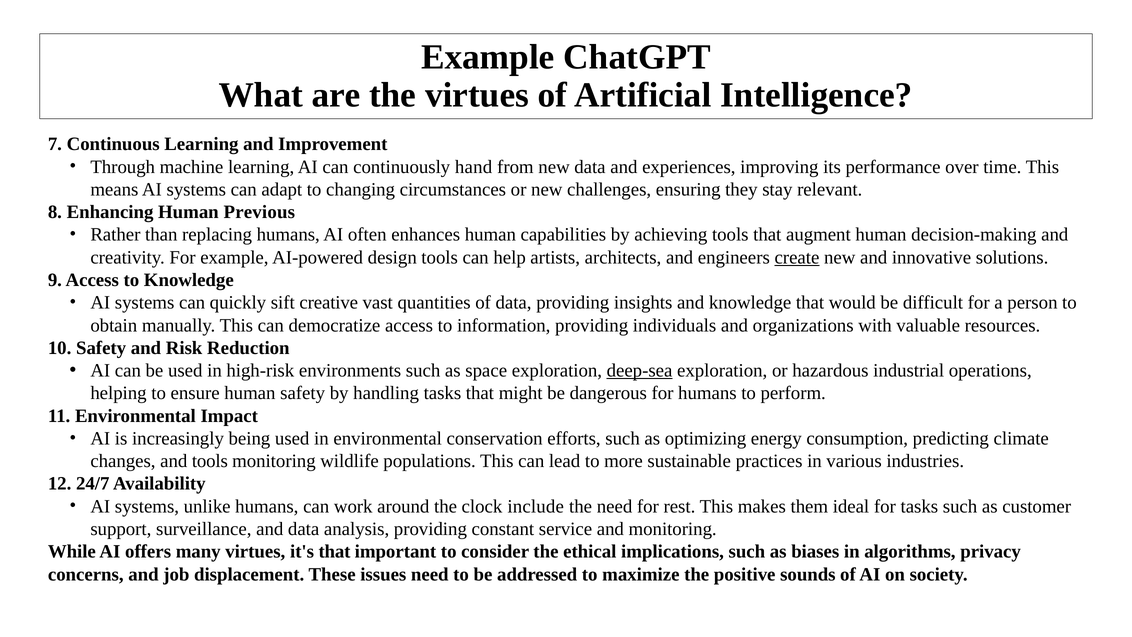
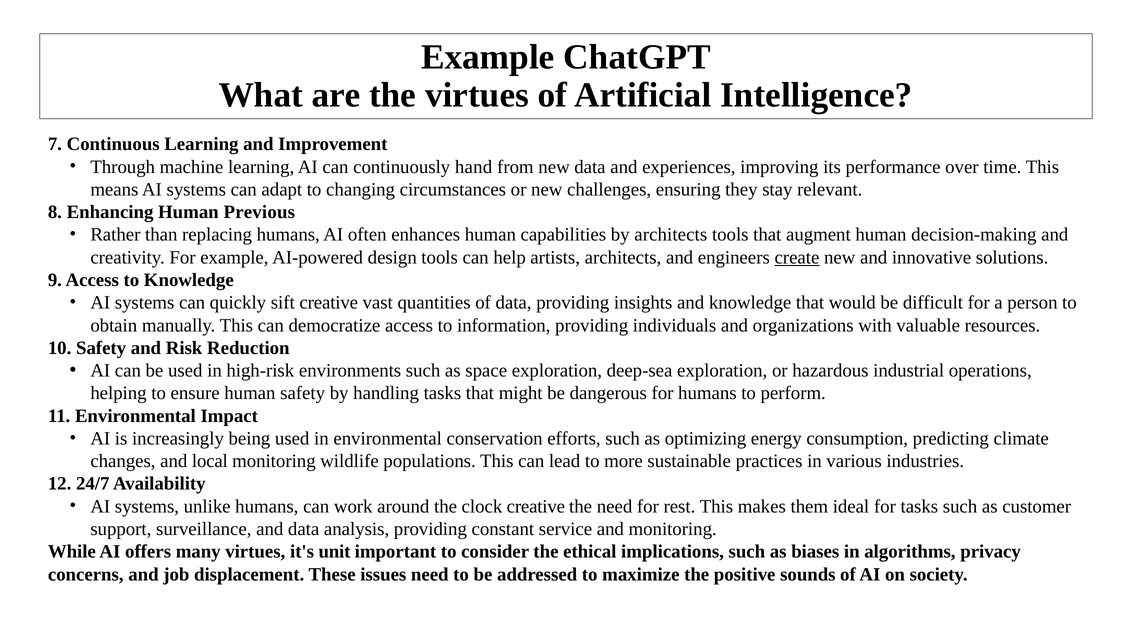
by achieving: achieving -> architects
deep-sea underline: present -> none
and tools: tools -> local
clock include: include -> creative
it's that: that -> unit
